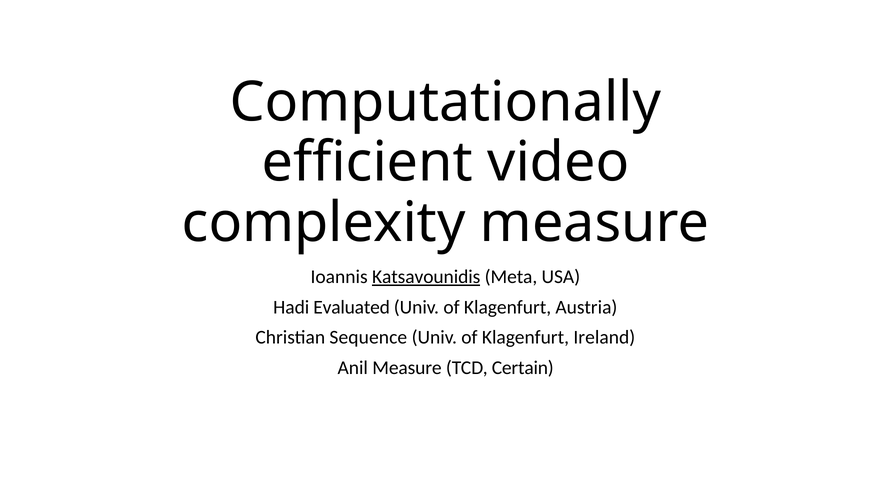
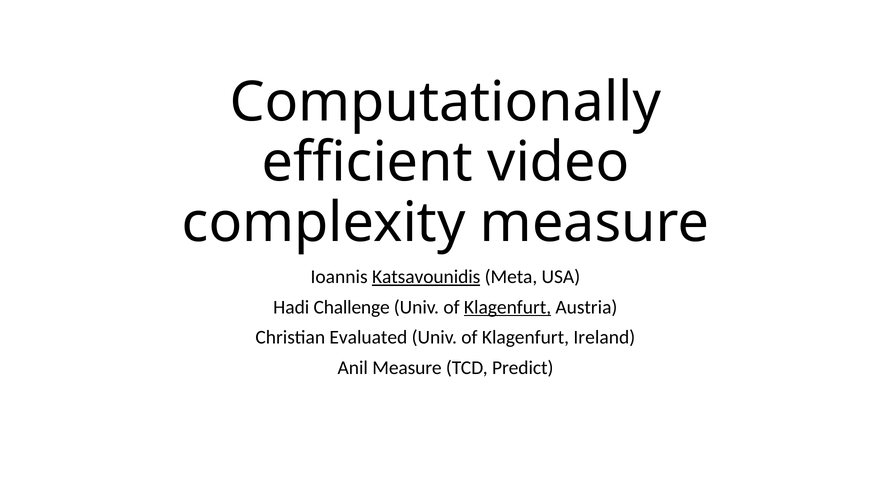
Evaluated: Evaluated -> Challenge
Klagenfurt at (508, 307) underline: none -> present
Sequence: Sequence -> Evaluated
Certain: Certain -> Predict
